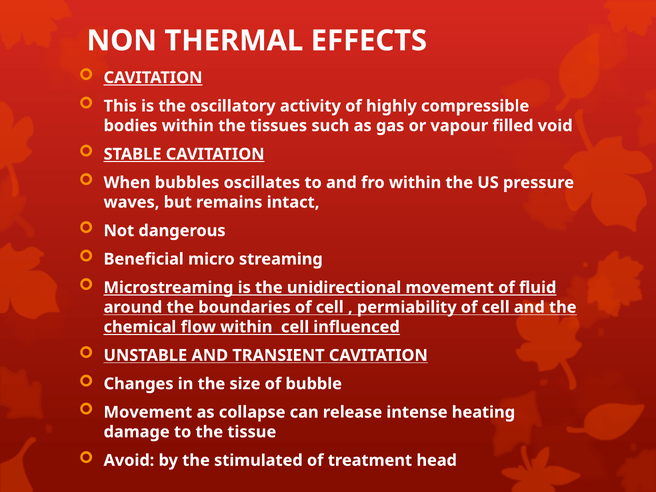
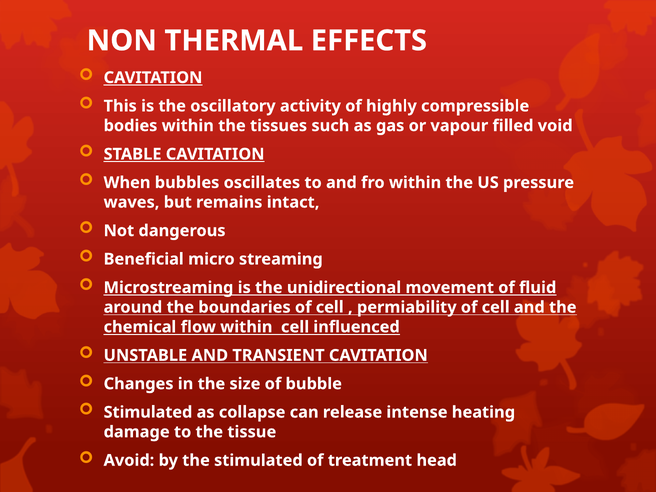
Movement at (148, 412): Movement -> Stimulated
